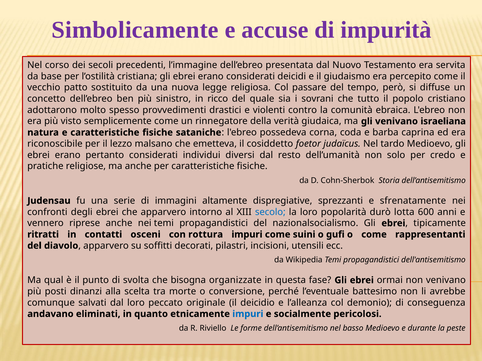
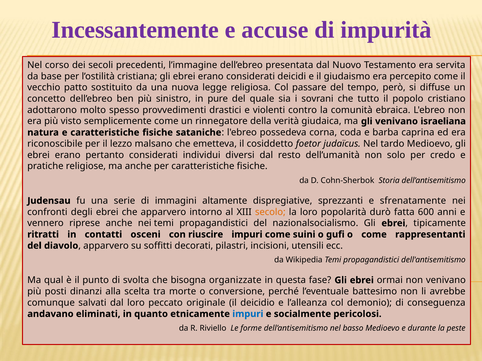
Simbolicamente: Simbolicamente -> Incessantemente
ricco: ricco -> pure
secolo colour: blue -> orange
lotta: lotta -> fatta
rottura: rottura -> riuscire
